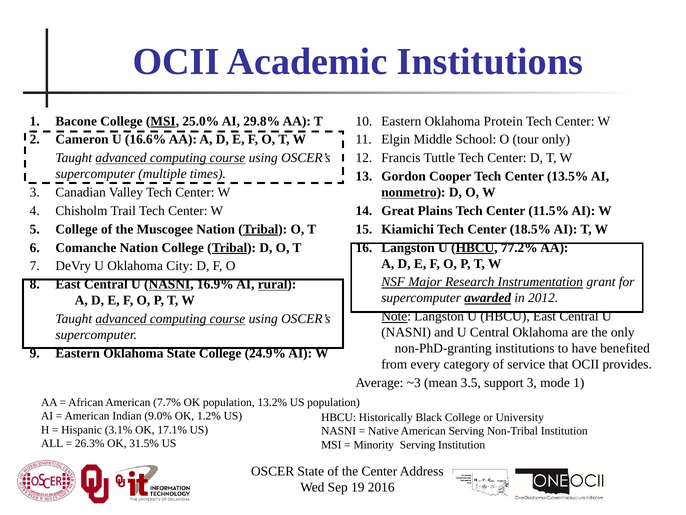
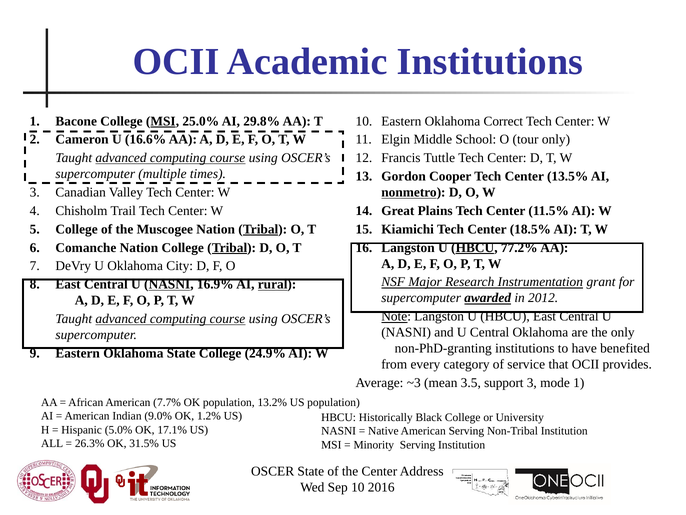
Protein: Protein -> Correct
3.1%: 3.1% -> 5.0%
Sep 19: 19 -> 10
